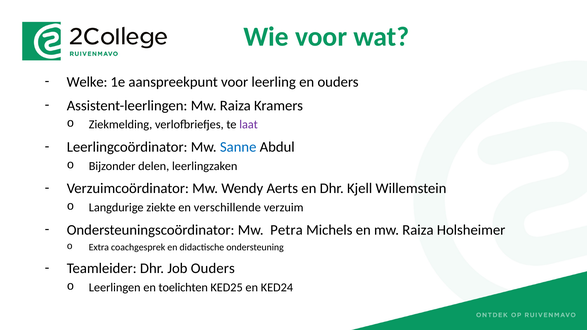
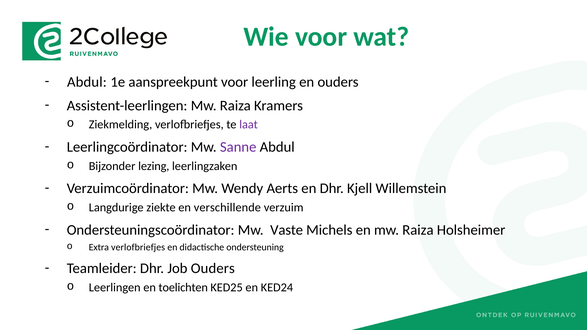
Welke at (87, 82): Welke -> Abdul
Sanne colour: blue -> purple
delen: delen -> lezing
Petra: Petra -> Vaste
Extra coachgesprek: coachgesprek -> verlofbriefjes
